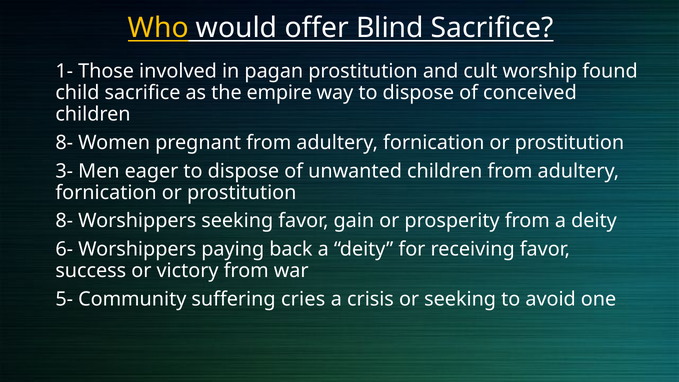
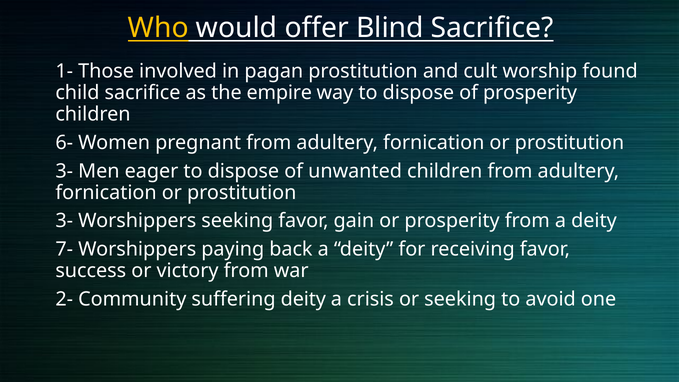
of conceived: conceived -> prosperity
8- at (64, 143): 8- -> 6-
8- at (64, 221): 8- -> 3-
6-: 6- -> 7-
5-: 5- -> 2-
suffering cries: cries -> deity
